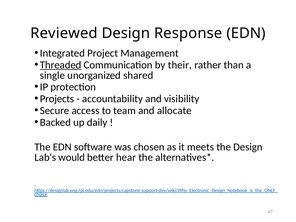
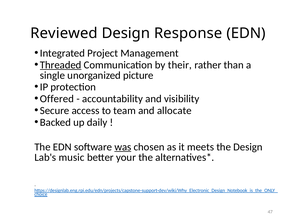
shared: shared -> picture
Projects: Projects -> Offered
was underline: none -> present
would: would -> music
hear: hear -> your
